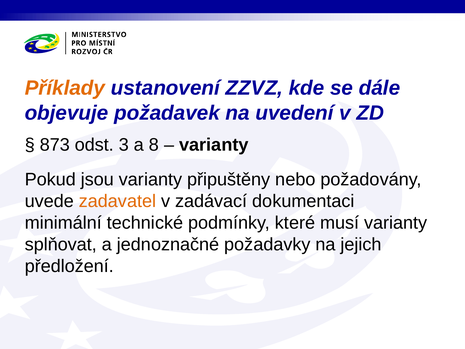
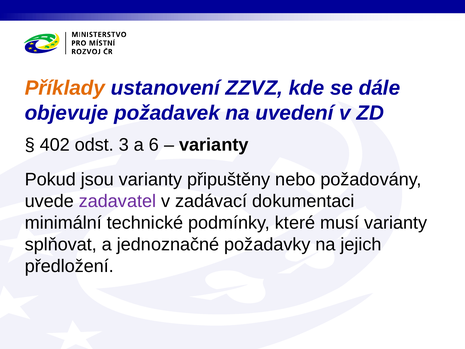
873: 873 -> 402
8: 8 -> 6
zadavatel colour: orange -> purple
